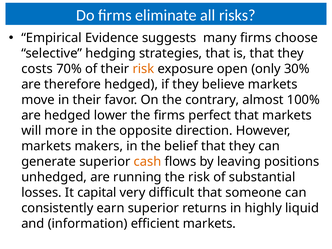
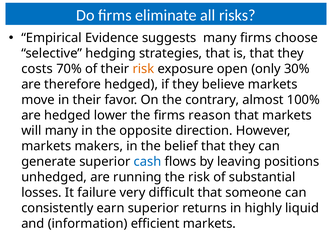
perfect: perfect -> reason
will more: more -> many
cash colour: orange -> blue
capital: capital -> failure
